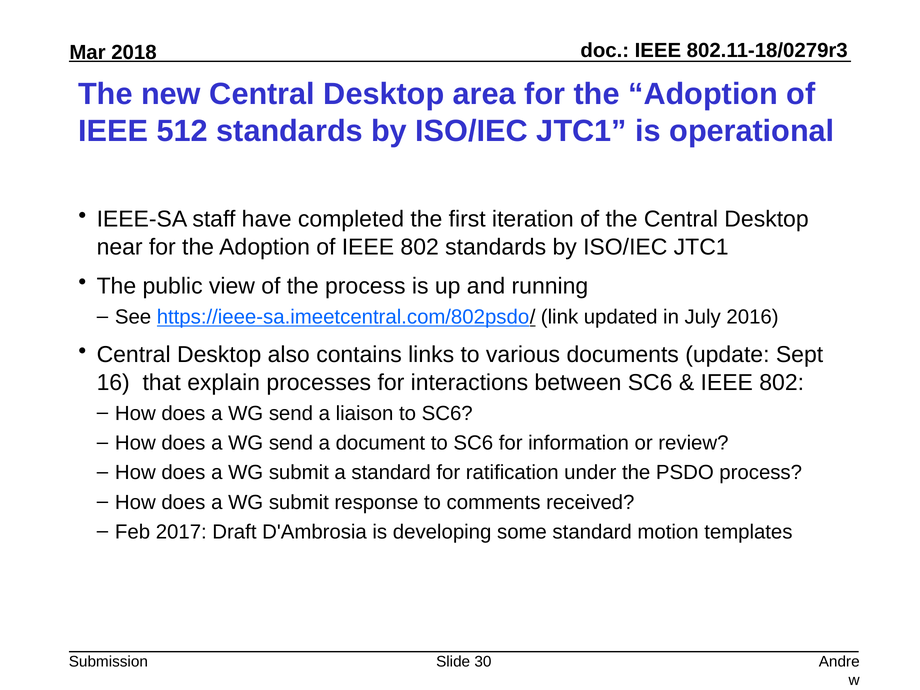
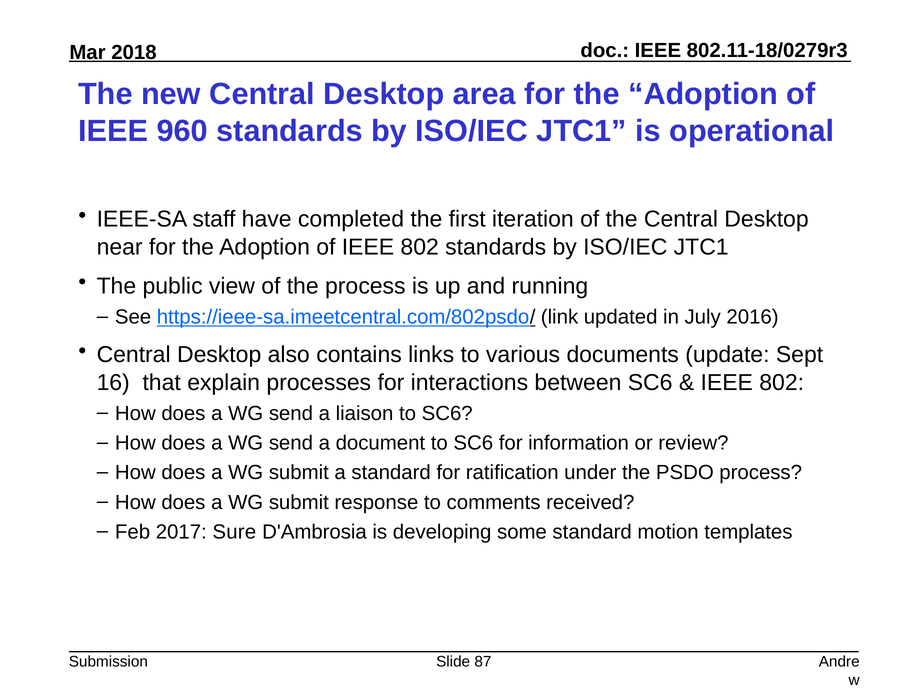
512: 512 -> 960
Draft: Draft -> Sure
30: 30 -> 87
